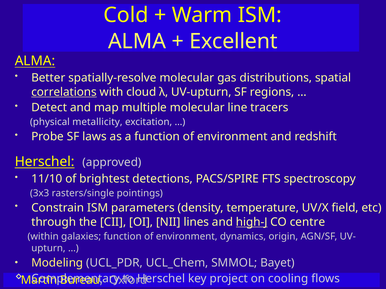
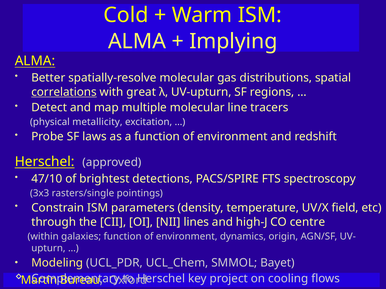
Excellent: Excellent -> Implying
cloud: cloud -> great
11/10: 11/10 -> 47/10
high-J underline: present -> none
